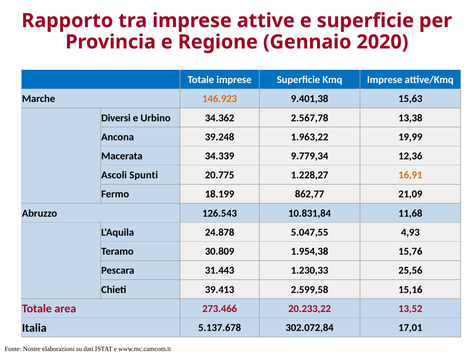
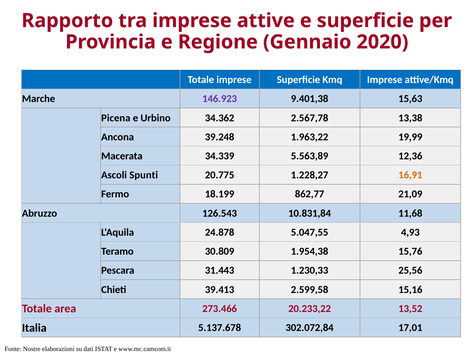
146.923 colour: orange -> purple
Diversi: Diversi -> Picena
9.779,34: 9.779,34 -> 5.563,89
